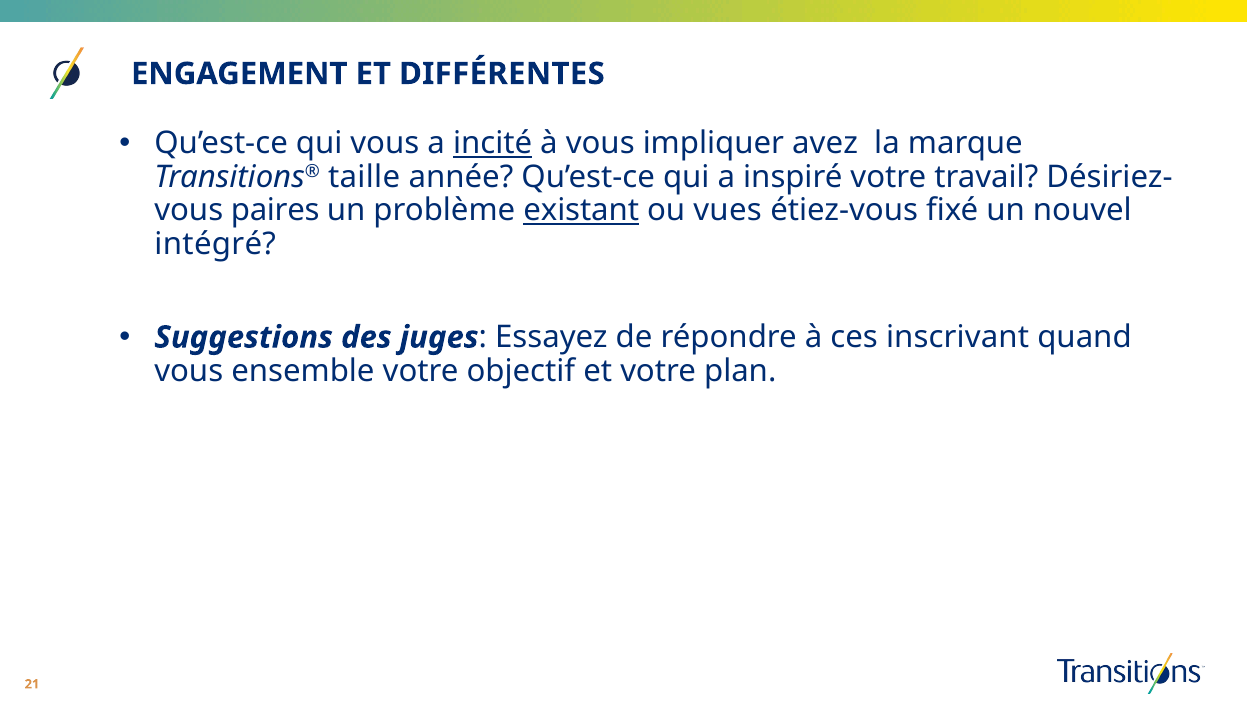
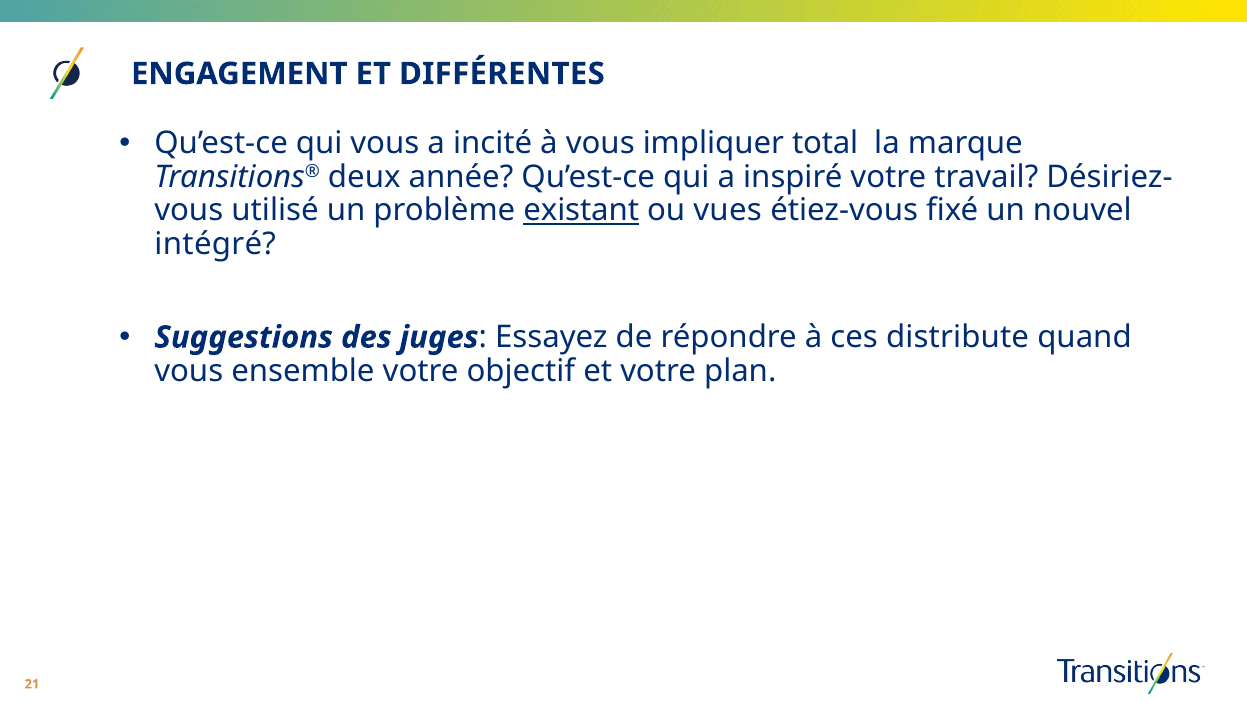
incité underline: present -> none
avez: avez -> total
taille: taille -> deux
paires: paires -> utilisé
inscrivant: inscrivant -> distribute
